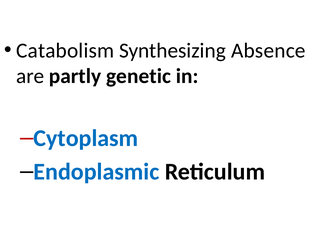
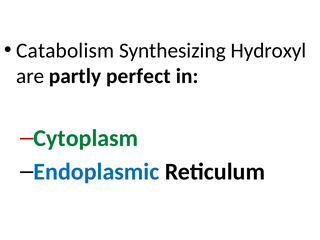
Absence: Absence -> Hydroxyl
genetic: genetic -> perfect
Cytoplasm colour: blue -> green
